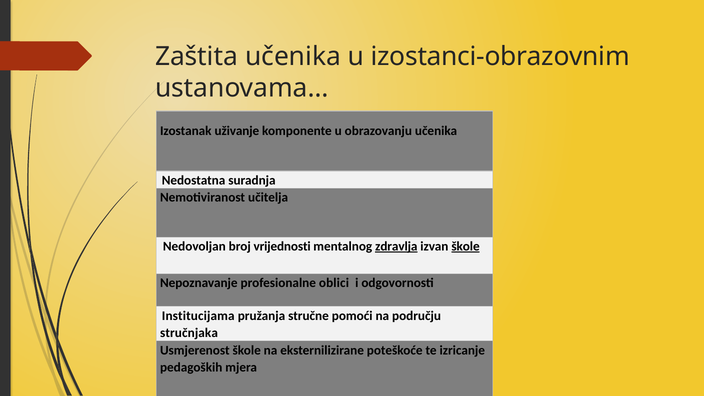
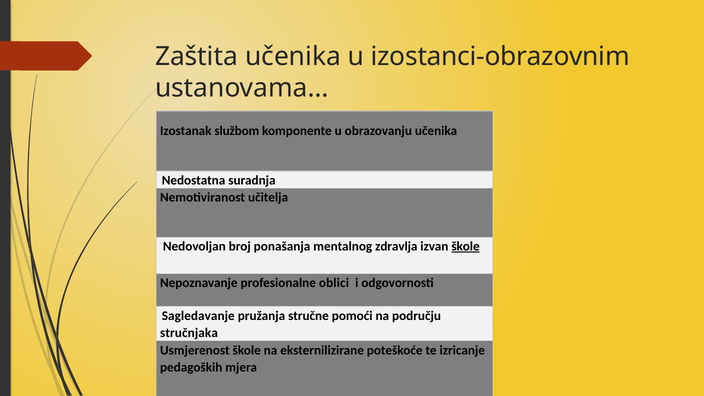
uživanje: uživanje -> službom
vrijednosti: vrijednosti -> ponašanja
zdravlja underline: present -> none
Institucijama: Institucijama -> Sagledavanje
